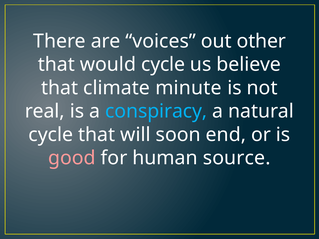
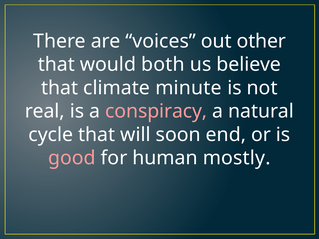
would cycle: cycle -> both
conspiracy colour: light blue -> pink
source: source -> mostly
